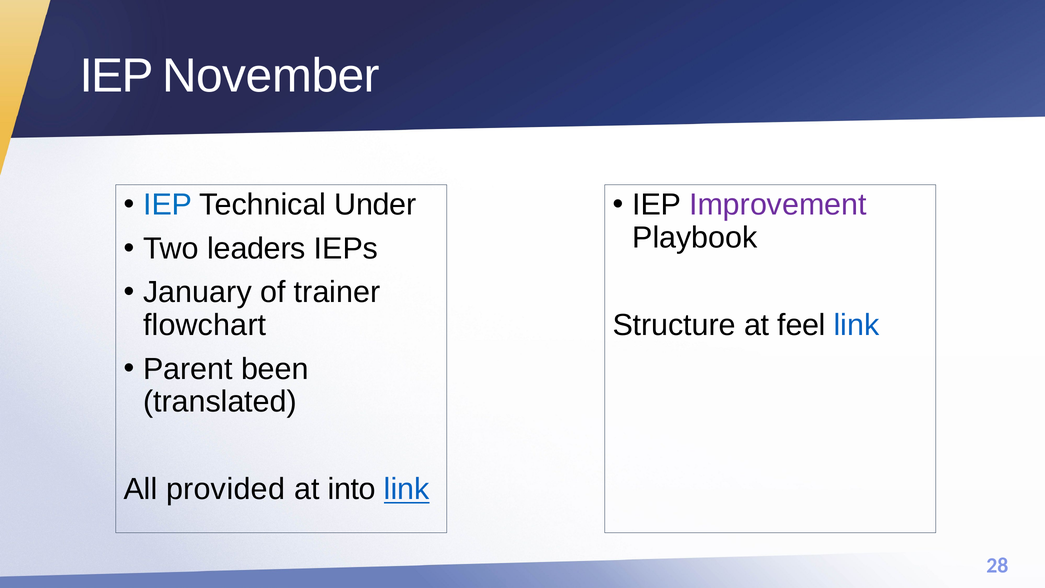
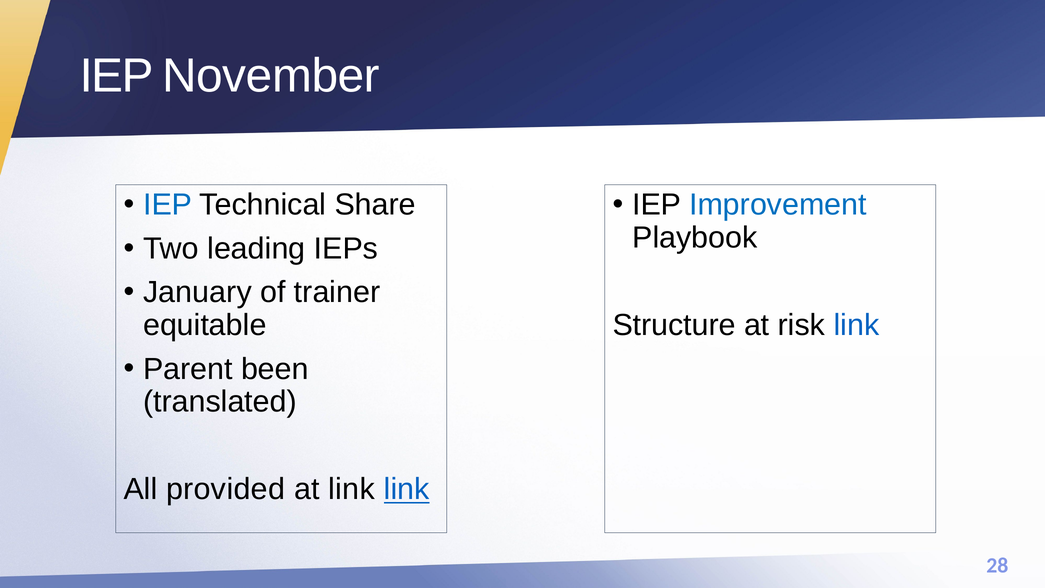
Under: Under -> Share
Improvement colour: purple -> blue
leaders: leaders -> leading
feel: feel -> risk
flowchart: flowchart -> equitable
at into: into -> link
